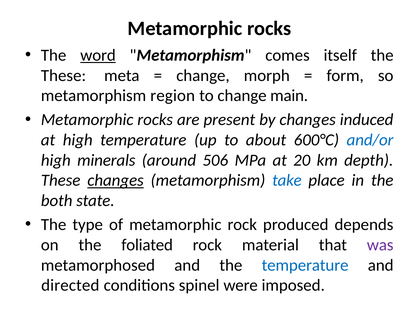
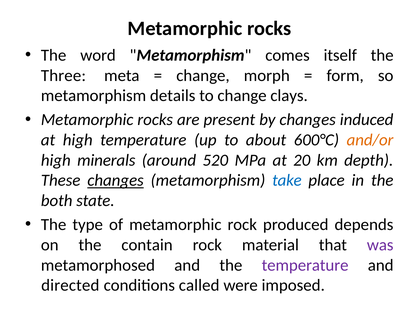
word underline: present -> none
These at (63, 76): These -> Three
region: region -> details
main: main -> clays
and/or colour: blue -> orange
506: 506 -> 520
foliated: foliated -> contain
temperature at (305, 265) colour: blue -> purple
spinel: spinel -> called
